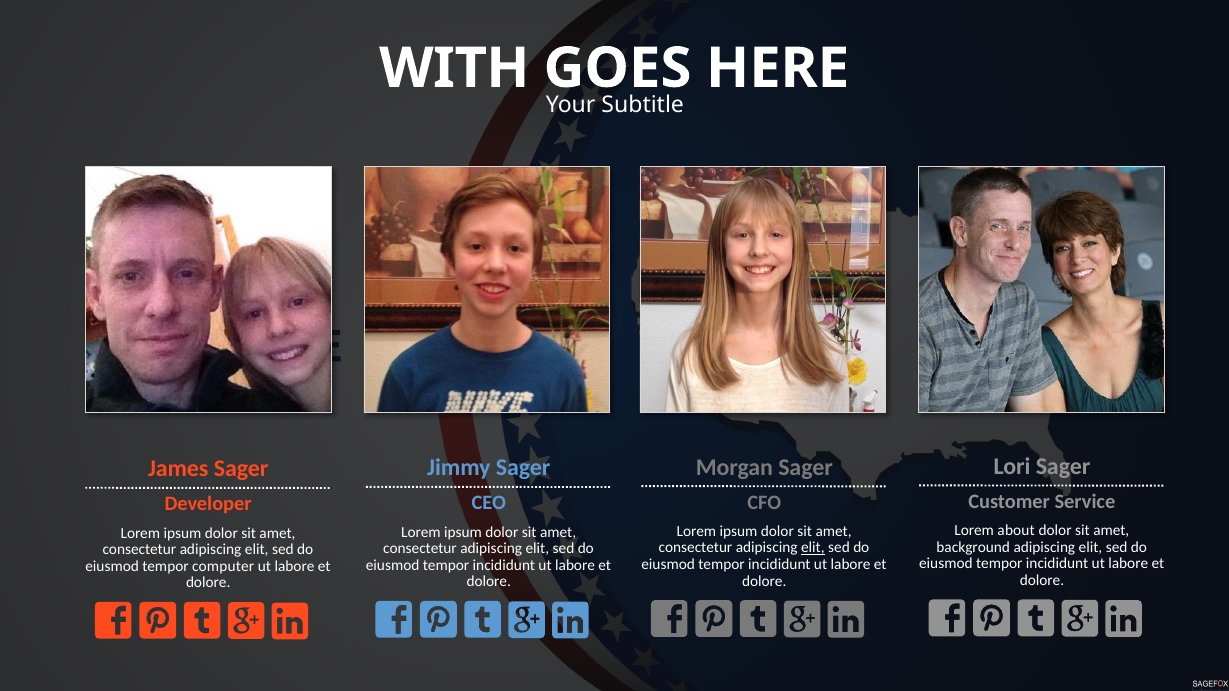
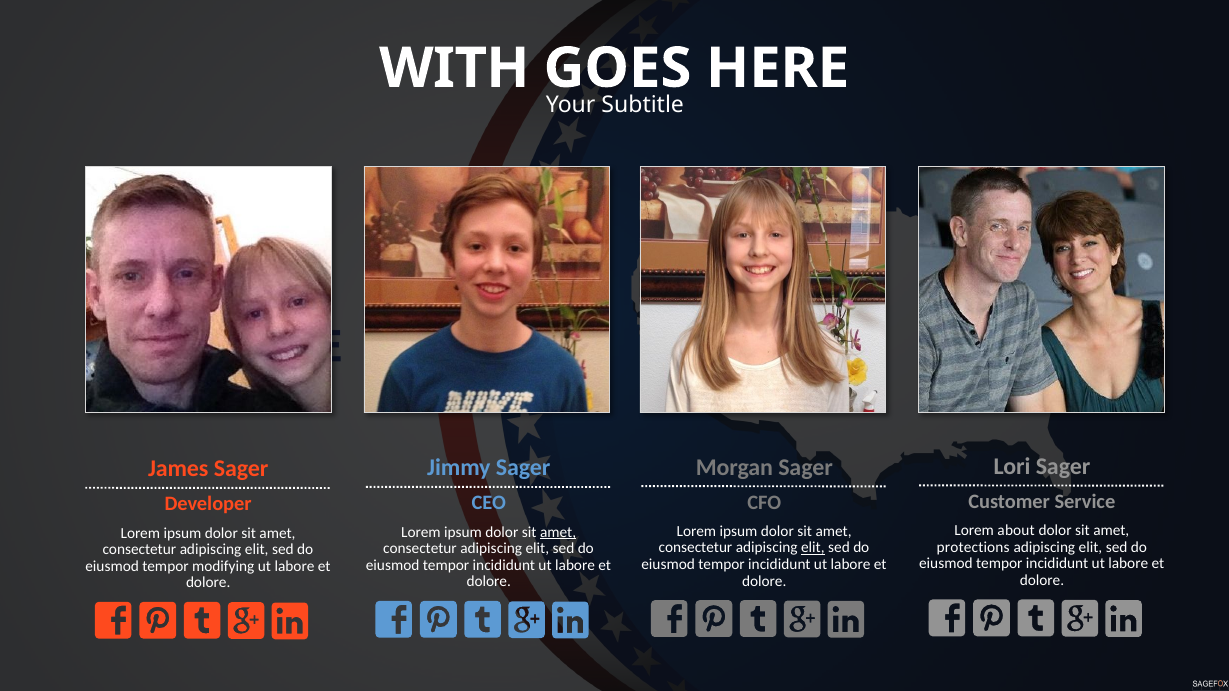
amet at (558, 532) underline: none -> present
background: background -> protections
computer: computer -> modifying
